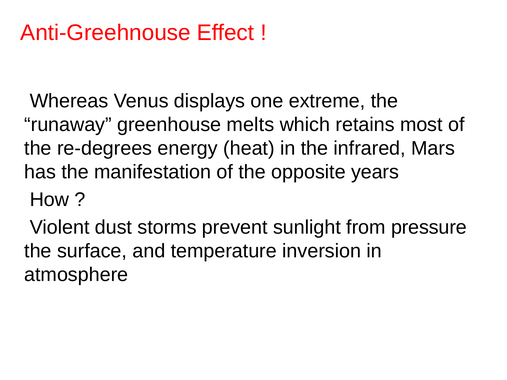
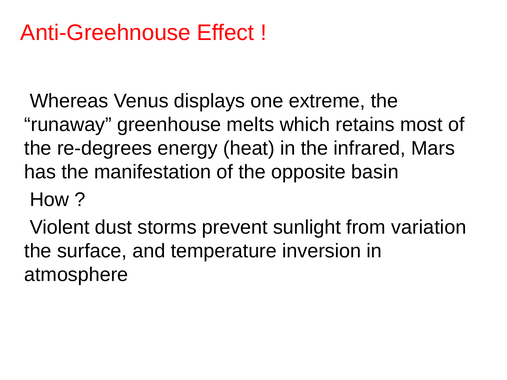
years: years -> basin
pressure: pressure -> variation
